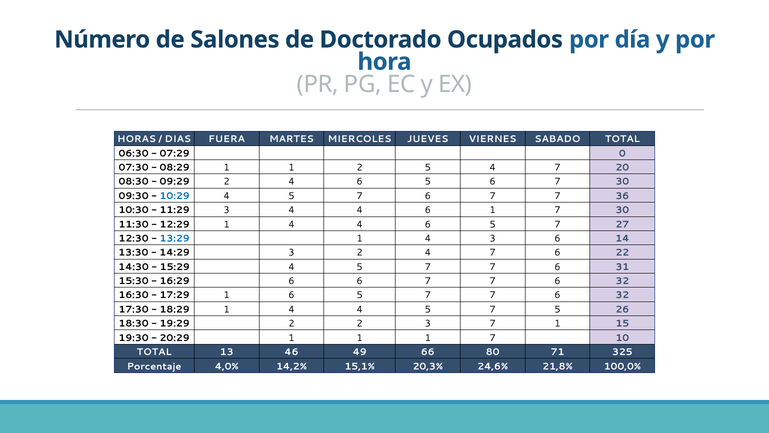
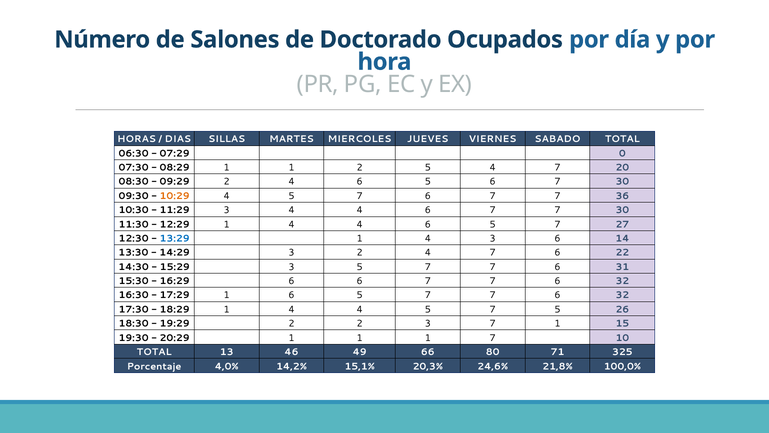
FUERA: FUERA -> SILLAS
10:29 colour: blue -> orange
4 6 1: 1 -> 7
15:29 4: 4 -> 3
